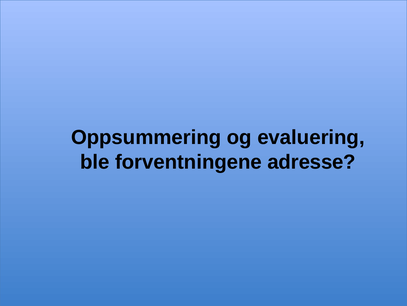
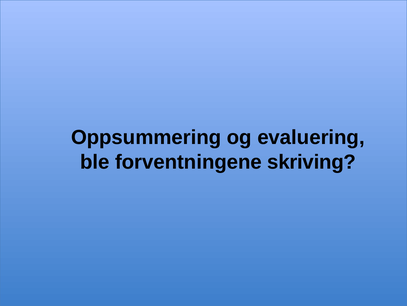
adresse: adresse -> skriving
